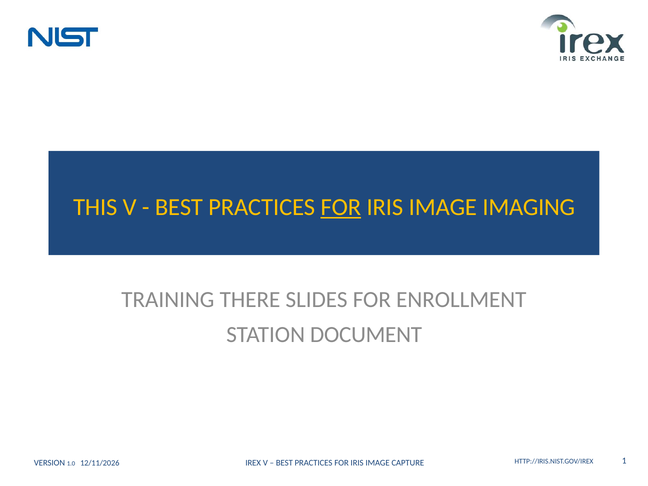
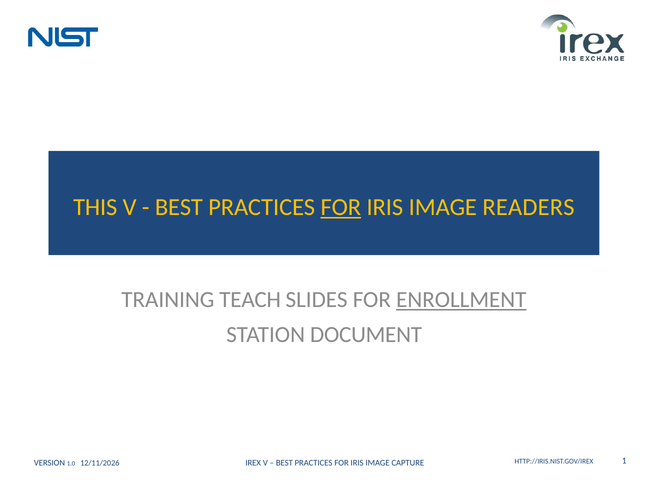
IMAGING: IMAGING -> READERS
THERE: THERE -> TEACH
ENROLLMENT underline: none -> present
